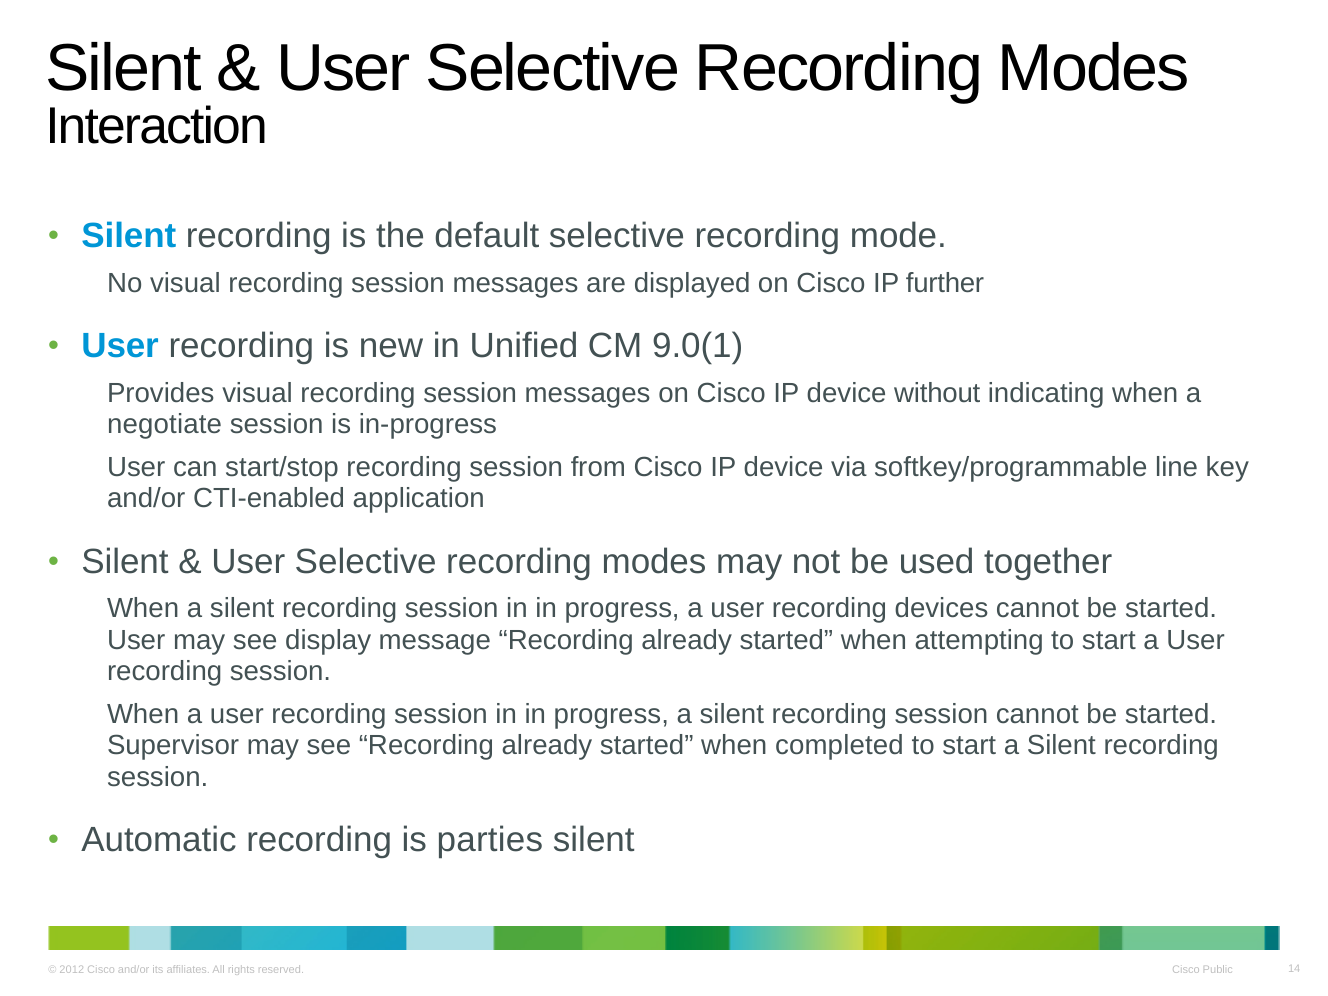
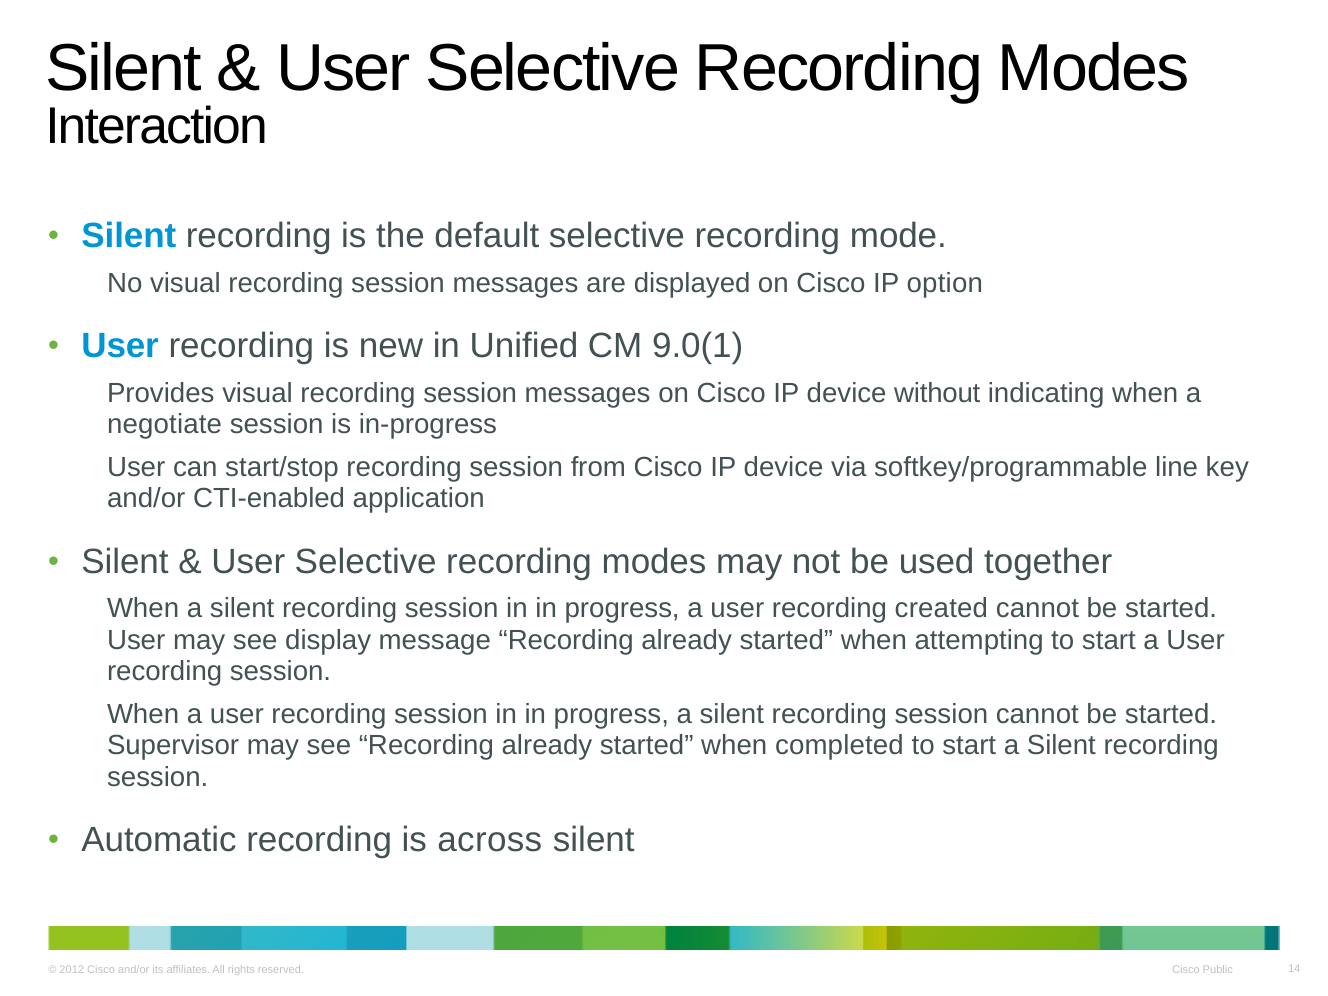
further: further -> option
devices: devices -> created
parties: parties -> across
